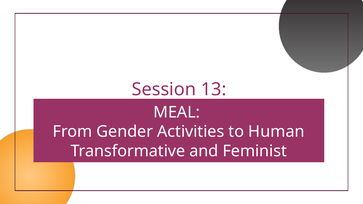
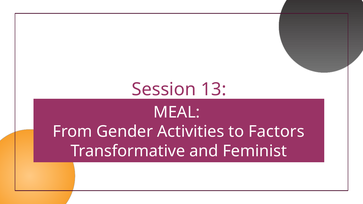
Human: Human -> Factors
